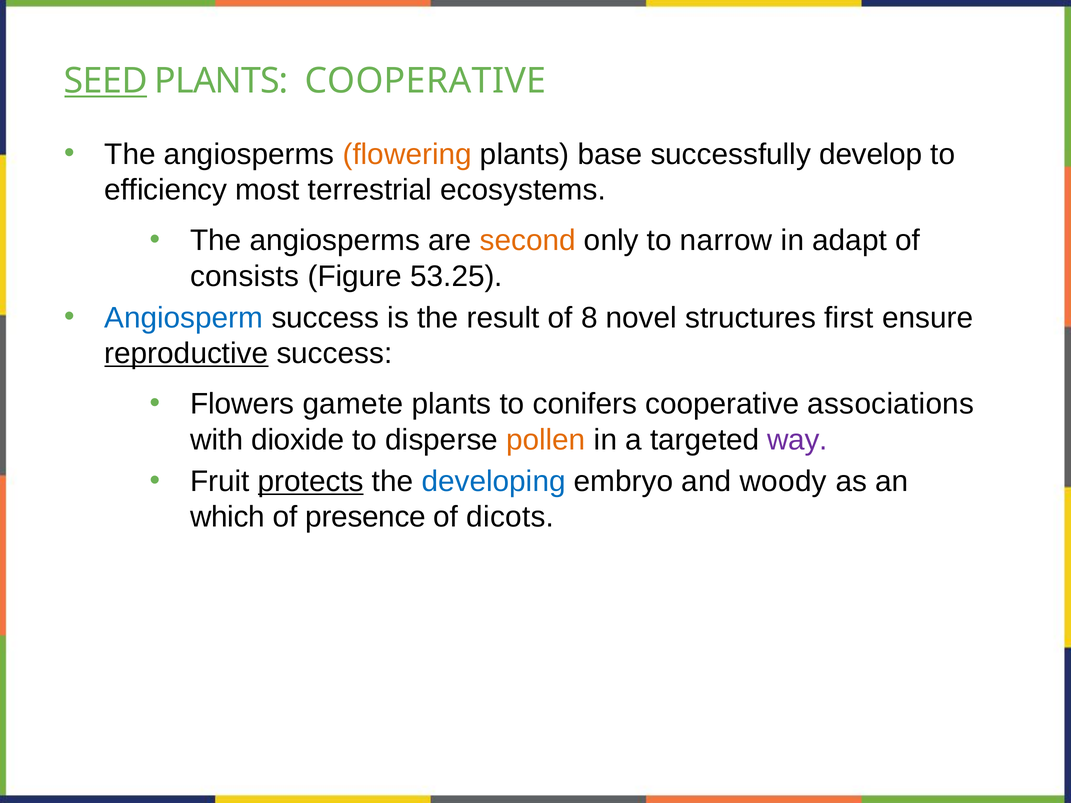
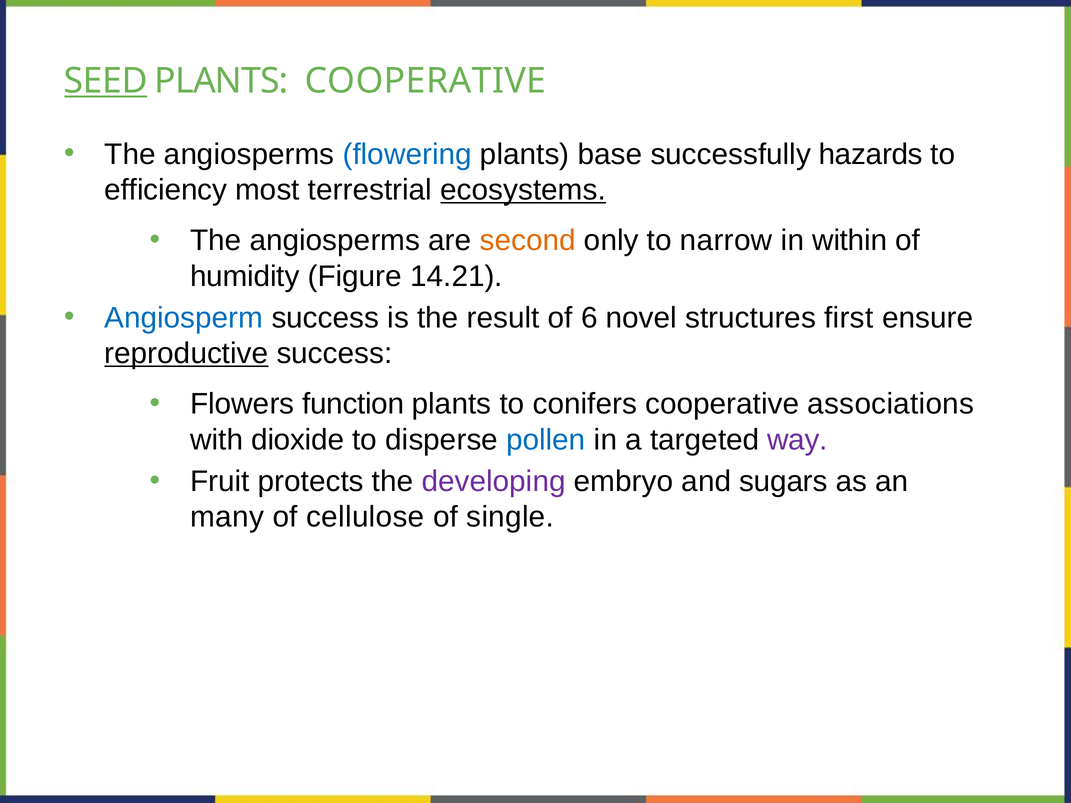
flowering colour: orange -> blue
develop: develop -> hazards
ecosystems underline: none -> present
adapt: adapt -> within
consists: consists -> humidity
53.25: 53.25 -> 14.21
8: 8 -> 6
gamete: gamete -> function
pollen colour: orange -> blue
protects underline: present -> none
developing colour: blue -> purple
woody: woody -> sugars
which: which -> many
presence: presence -> cellulose
dicots: dicots -> single
